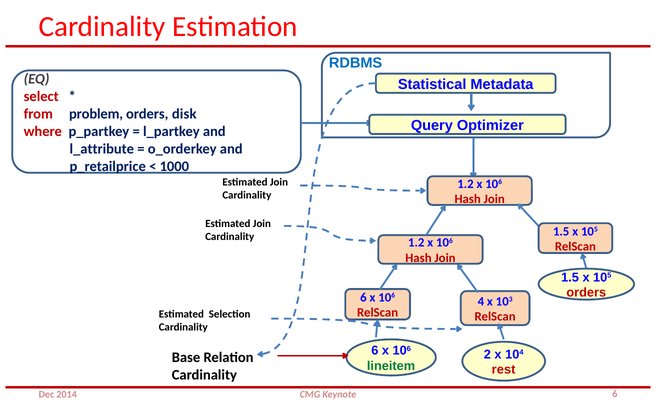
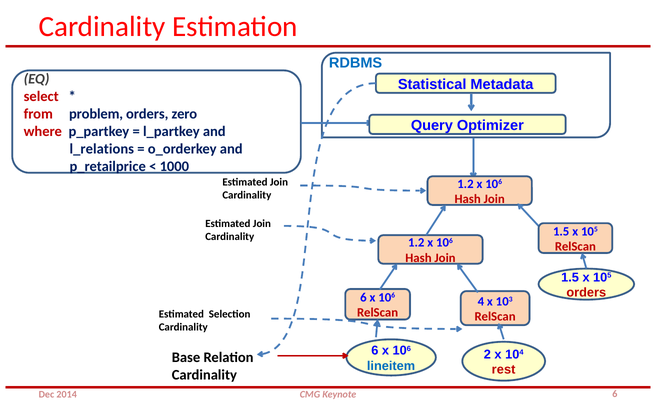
disk: disk -> zero
l_attribute: l_attribute -> l_relations
lineitem colour: green -> blue
